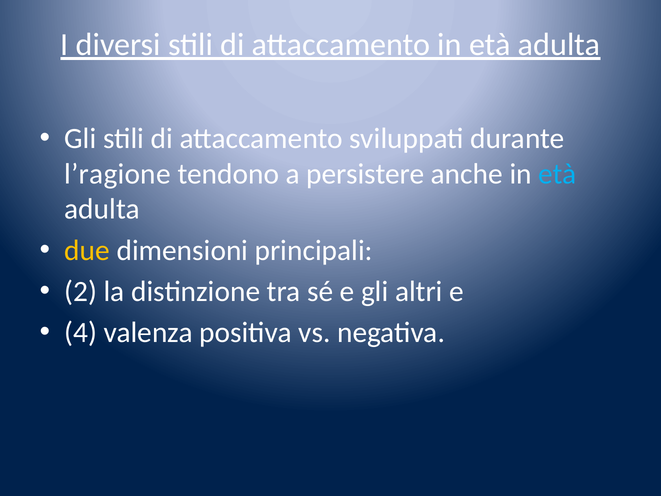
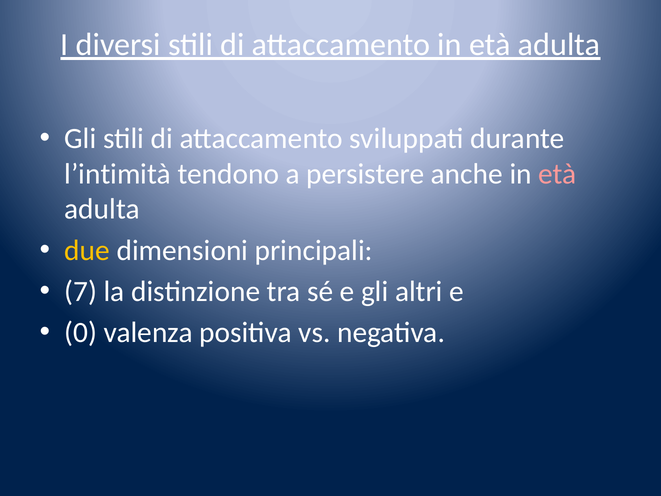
l’ragione: l’ragione -> l’intimità
età at (557, 174) colour: light blue -> pink
2: 2 -> 7
4: 4 -> 0
